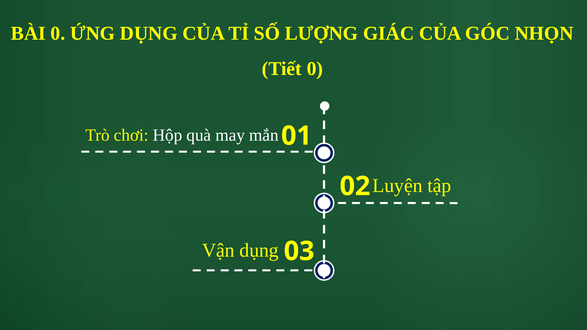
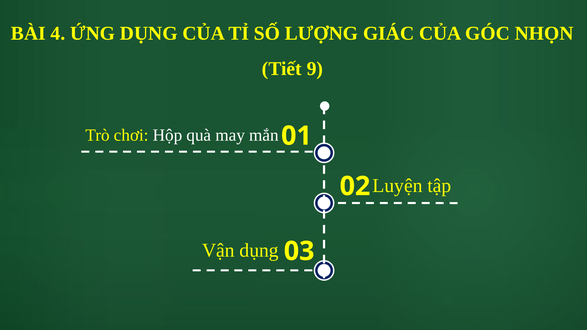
BÀI 0: 0 -> 4
Tiết 0: 0 -> 9
